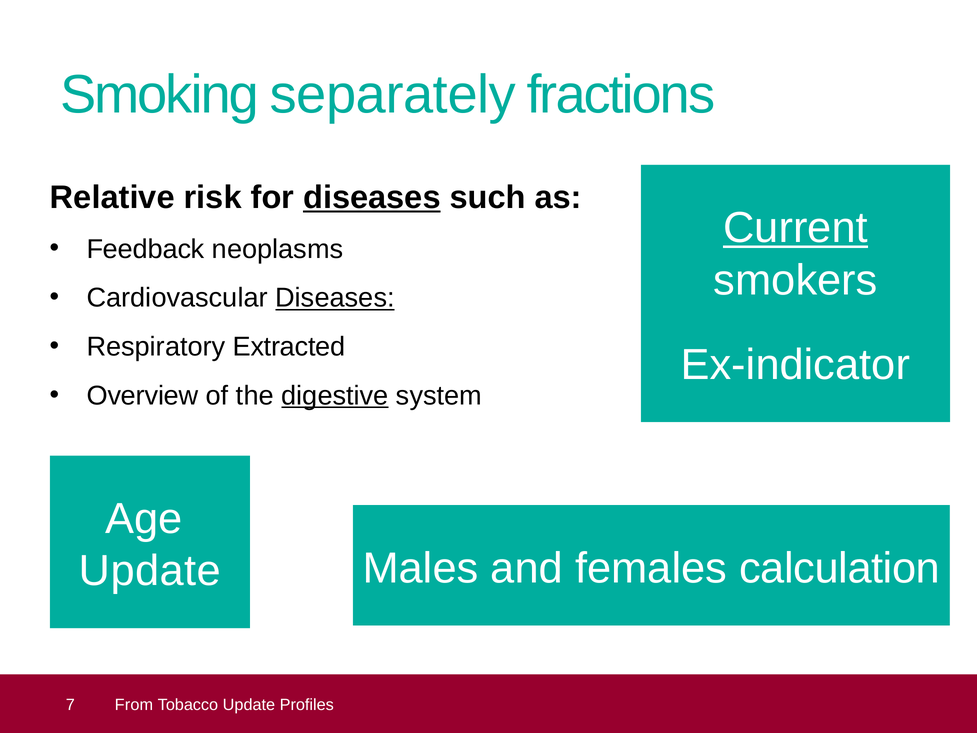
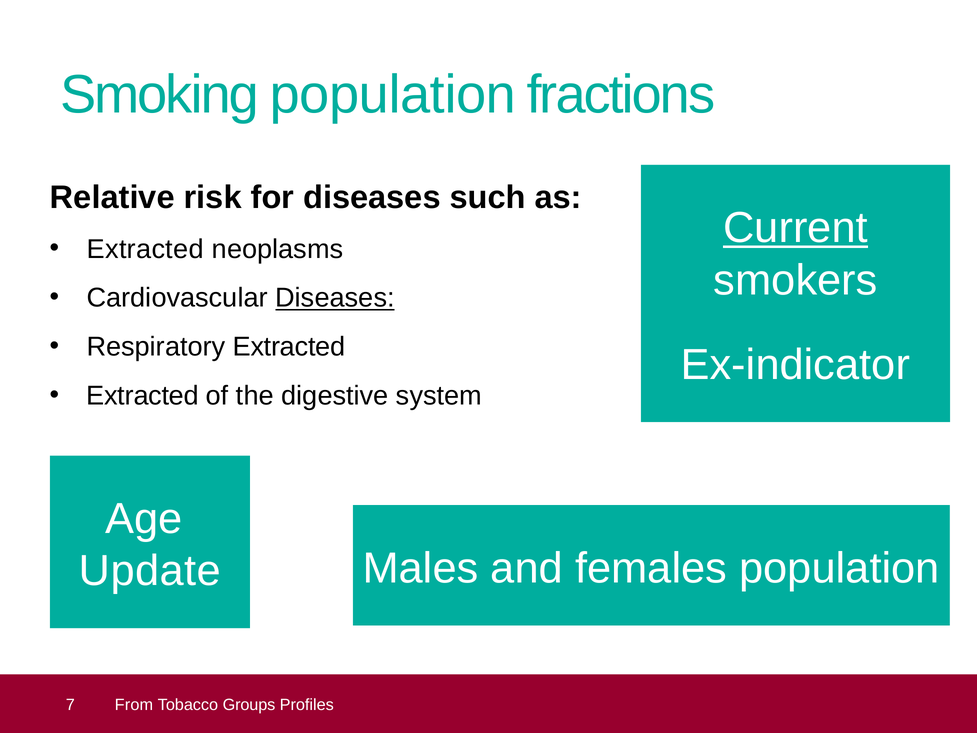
Smoking separately: separately -> population
diseases at (372, 197) underline: present -> none
Feedback at (146, 249): Feedback -> Extracted
Overview at (143, 396): Overview -> Extracted
digestive underline: present -> none
females calculation: calculation -> population
Tobacco Update: Update -> Groups
